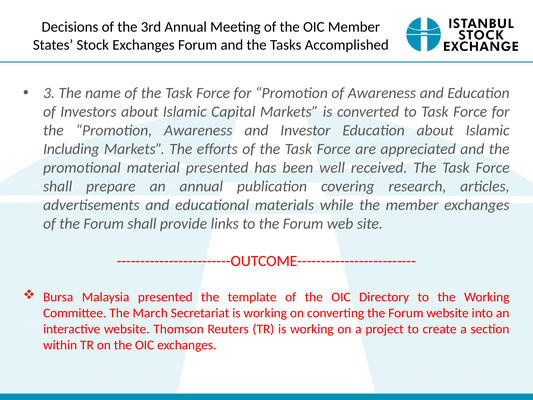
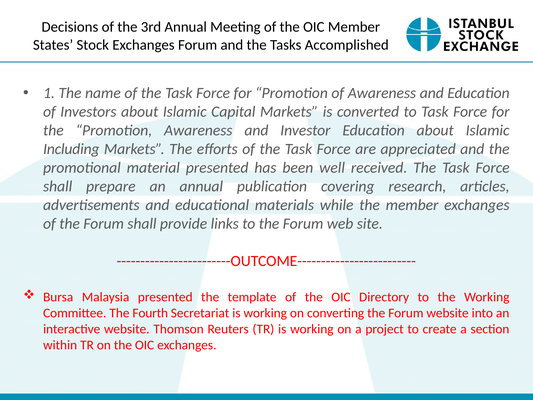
3: 3 -> 1
March: March -> Fourth
